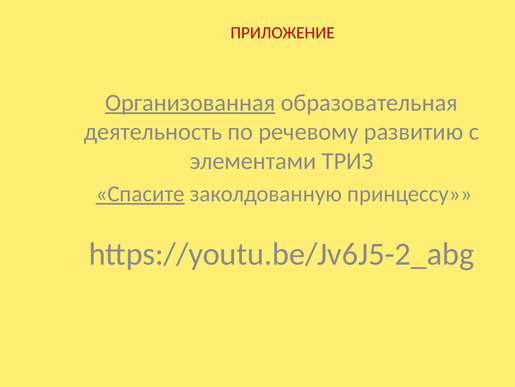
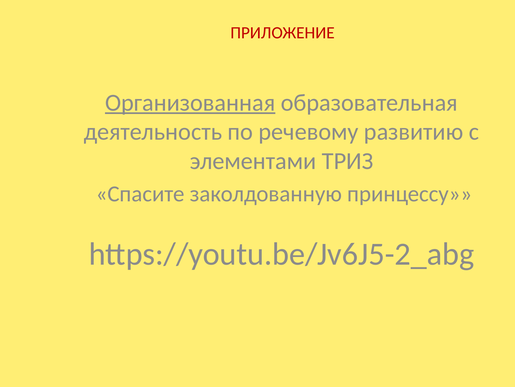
Спасите underline: present -> none
